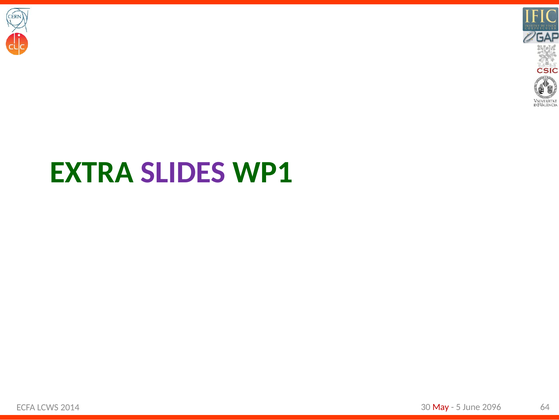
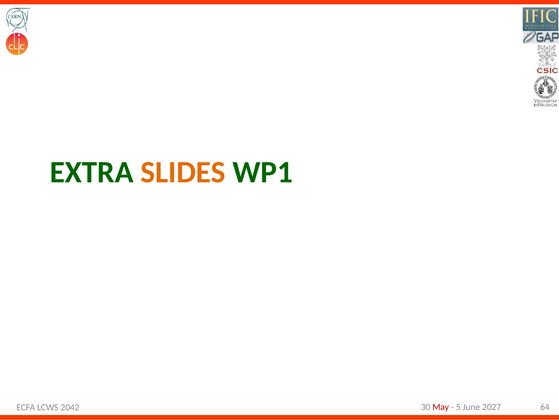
SLIDES colour: purple -> orange
2096: 2096 -> 2027
2014: 2014 -> 2042
